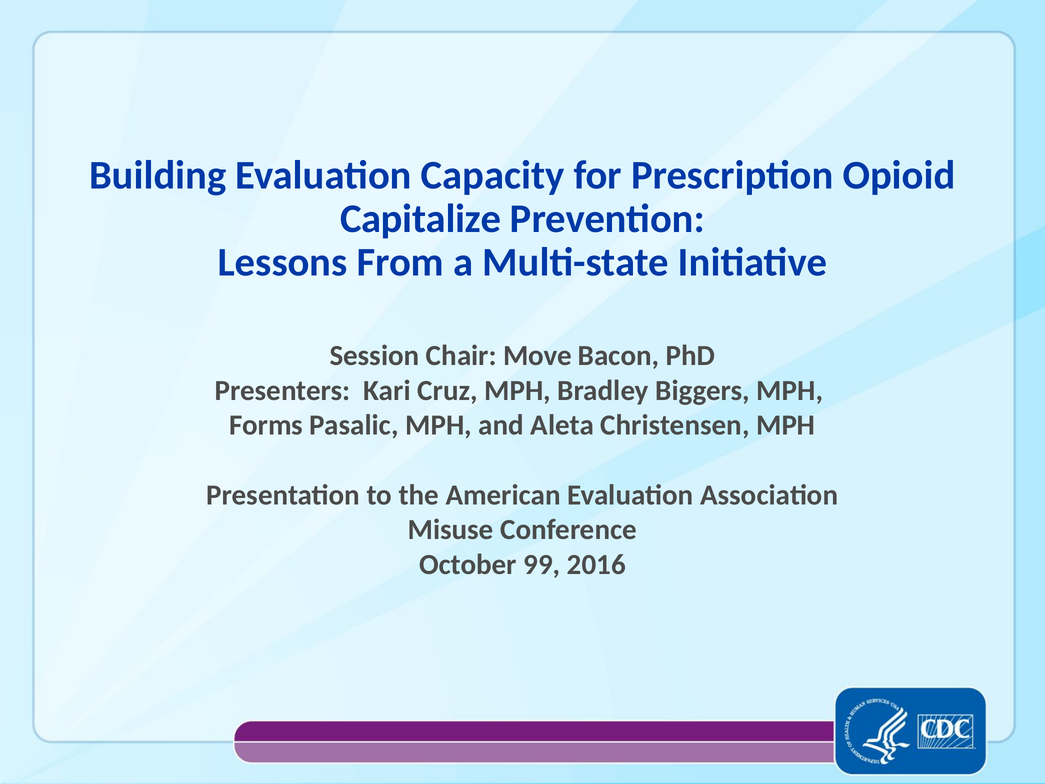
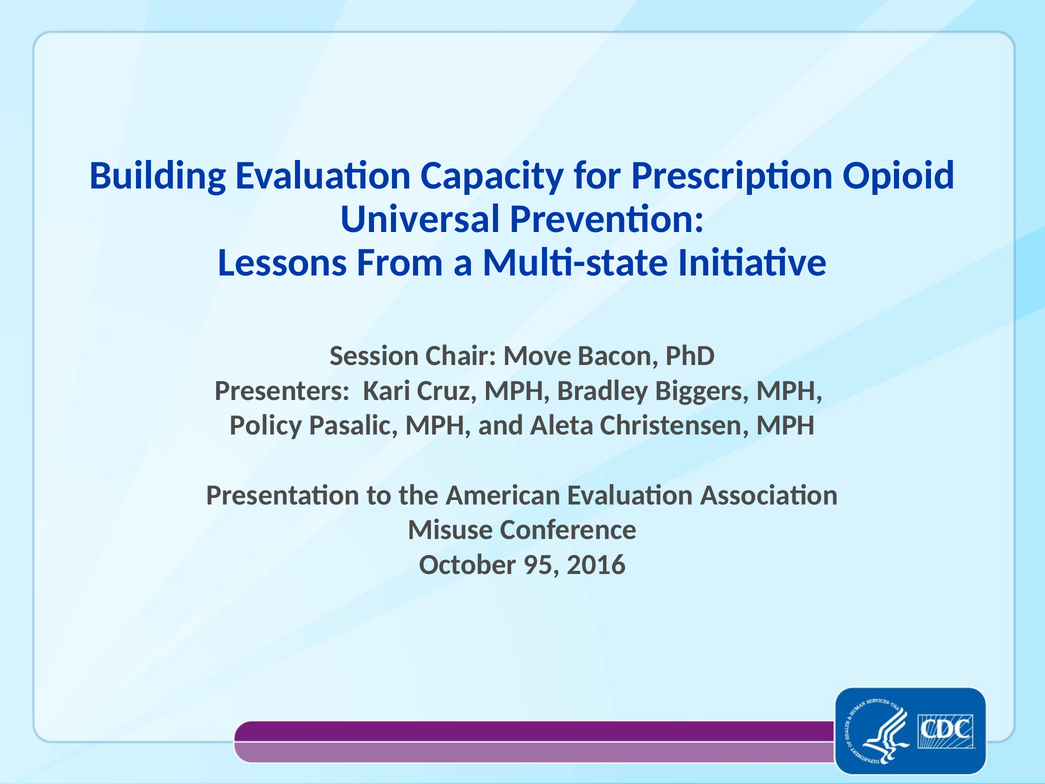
Capitalize: Capitalize -> Universal
Forms: Forms -> Policy
99: 99 -> 95
